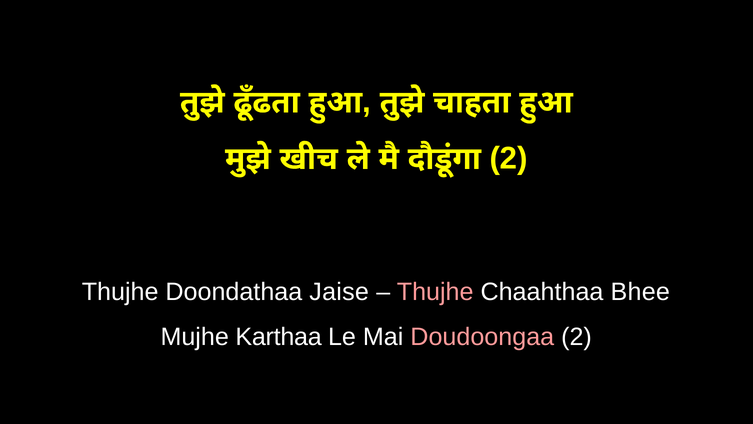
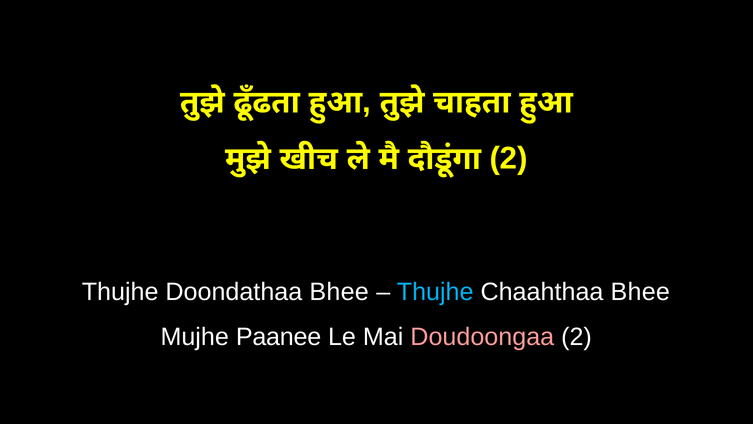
Doondathaa Jaise: Jaise -> Bhee
Thujhe at (435, 292) colour: pink -> light blue
Karthaa: Karthaa -> Paanee
